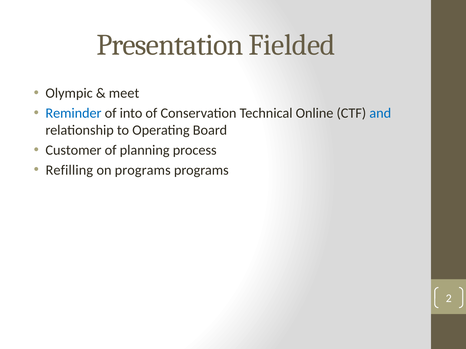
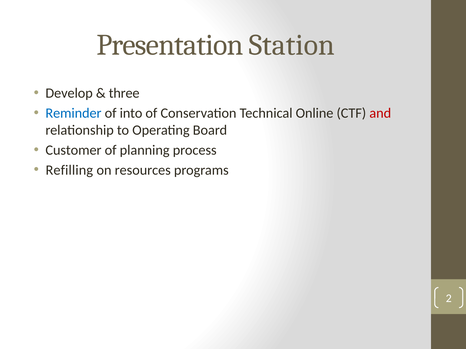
Fielded: Fielded -> Station
Olympic: Olympic -> Develop
meet: meet -> three
and colour: blue -> red
on programs: programs -> resources
